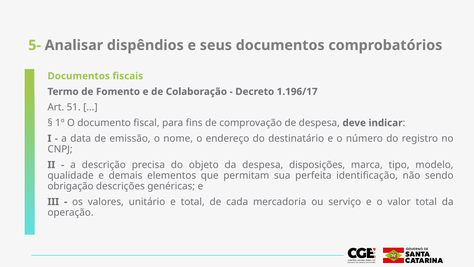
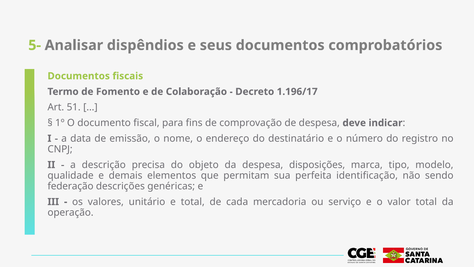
obrigação: obrigação -> federação
